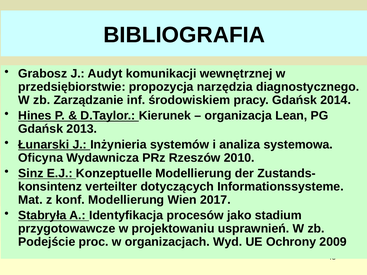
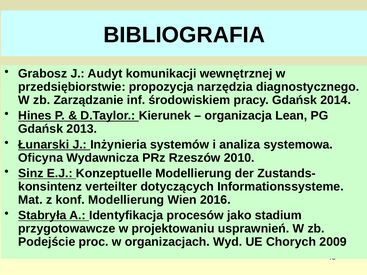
2017: 2017 -> 2016
Ochrony: Ochrony -> Chorych
